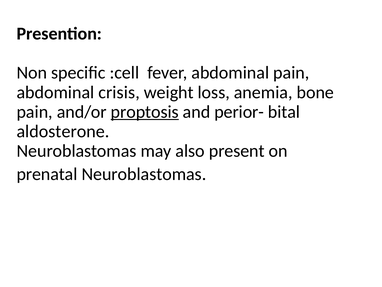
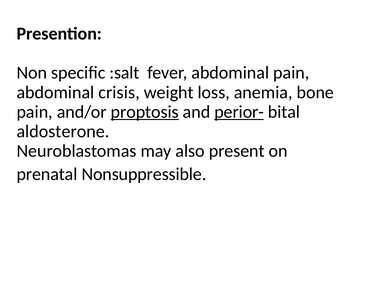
:cell: :cell -> :salt
perior- underline: none -> present
prenatal Neuroblastomas: Neuroblastomas -> Nonsuppressible
